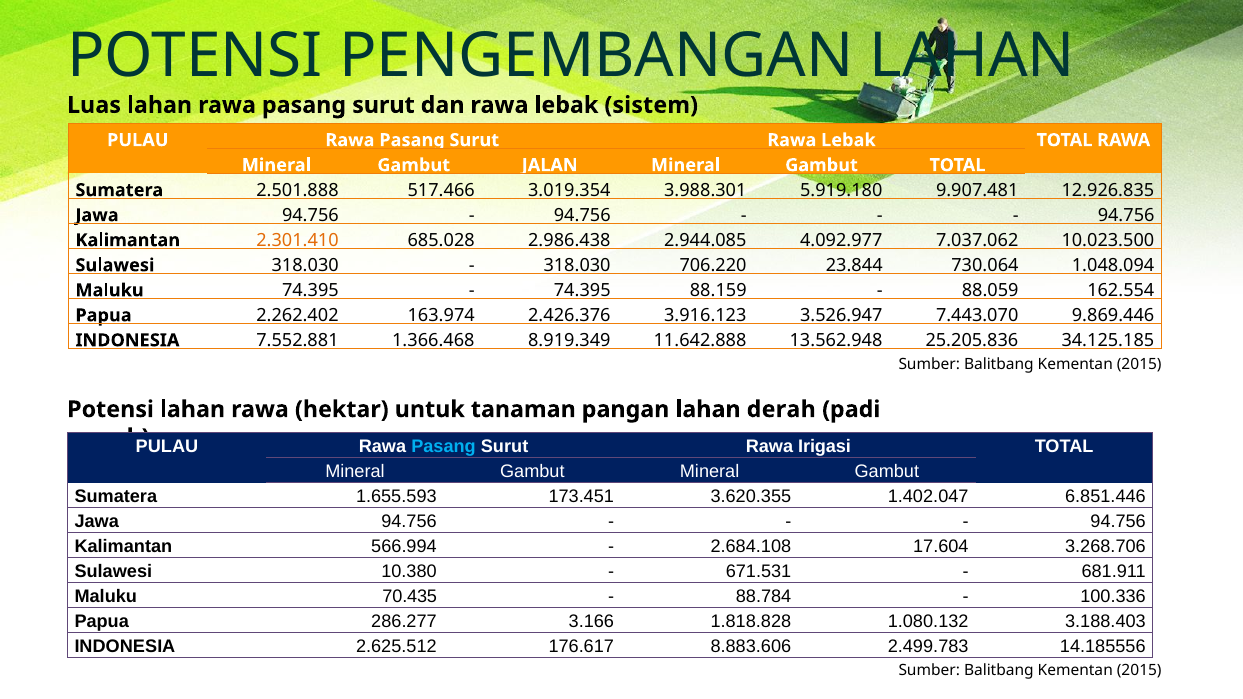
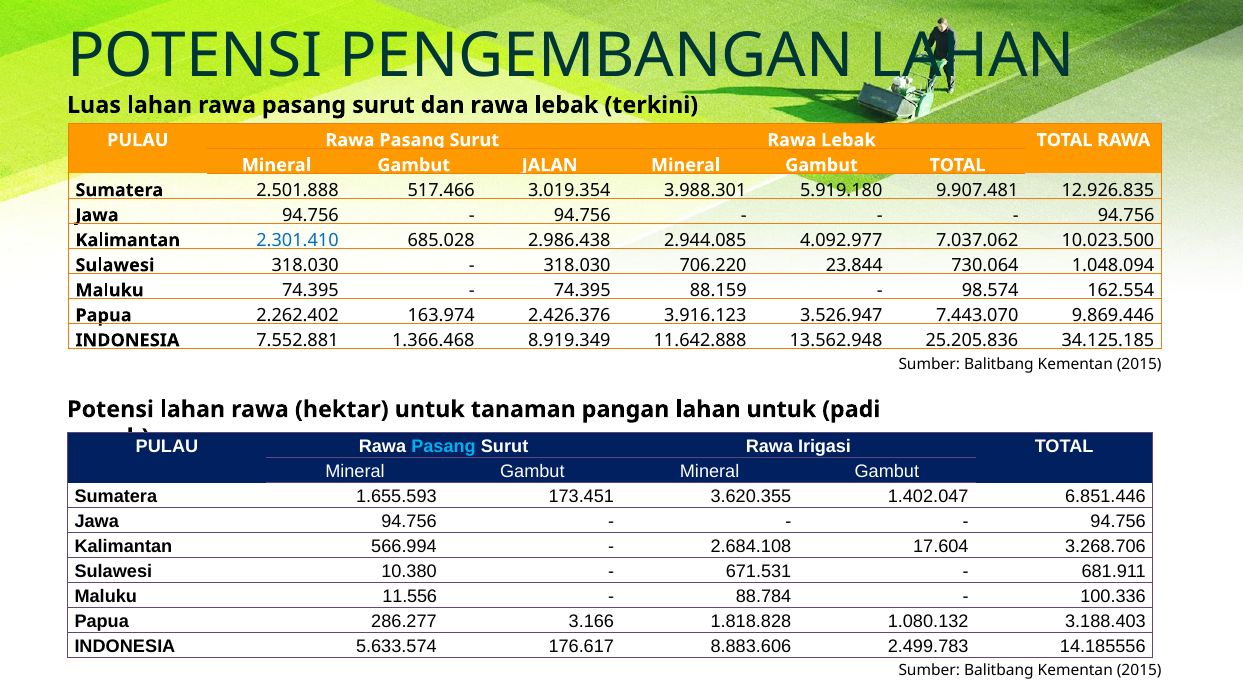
sistem: sistem -> terkini
2.301.410 colour: orange -> blue
88.059: 88.059 -> 98.574
lahan derah: derah -> untuk
70.435: 70.435 -> 11.556
2.625.512: 2.625.512 -> 5.633.574
